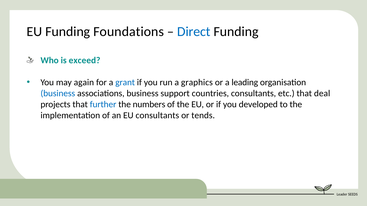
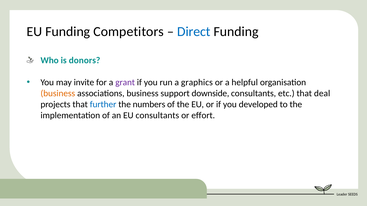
Foundations: Foundations -> Competitors
exceed: exceed -> donors
again: again -> invite
grant colour: blue -> purple
leading: leading -> helpful
business at (58, 94) colour: blue -> orange
countries: countries -> downside
tends: tends -> effort
